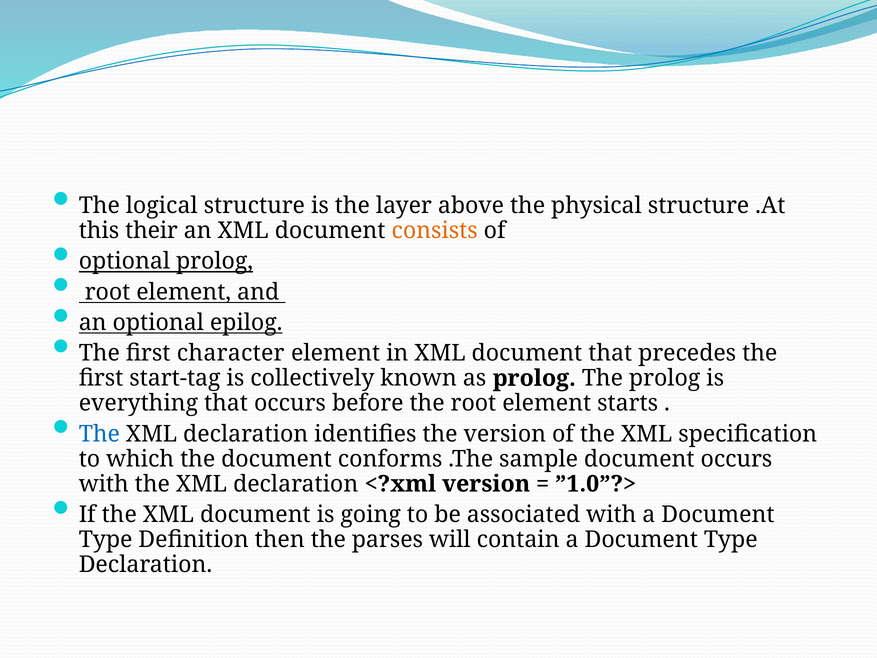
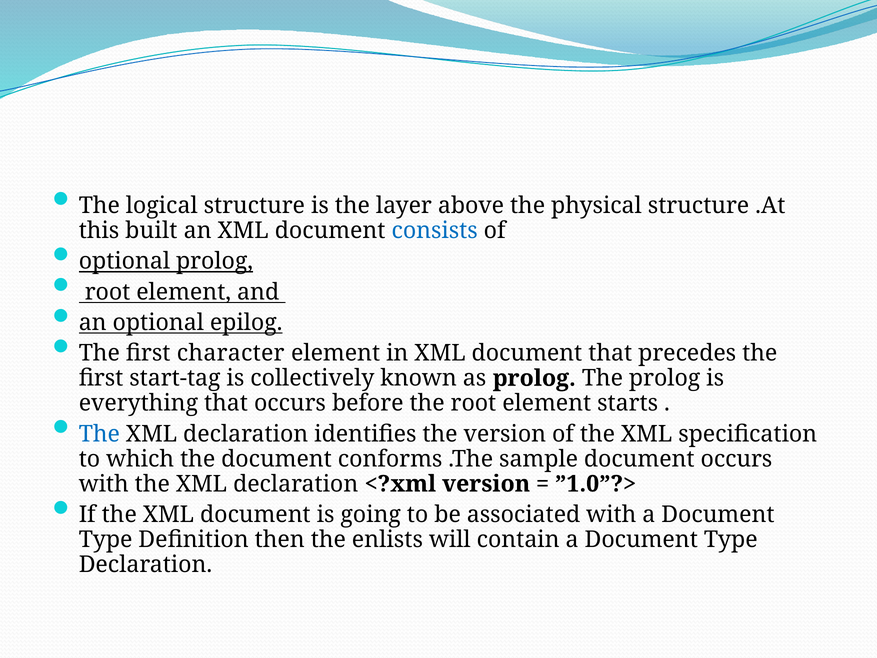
their: their -> built
consists colour: orange -> blue
parses: parses -> enlists
